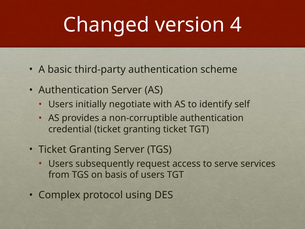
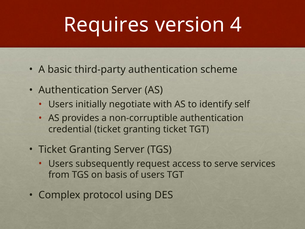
Changed: Changed -> Requires
